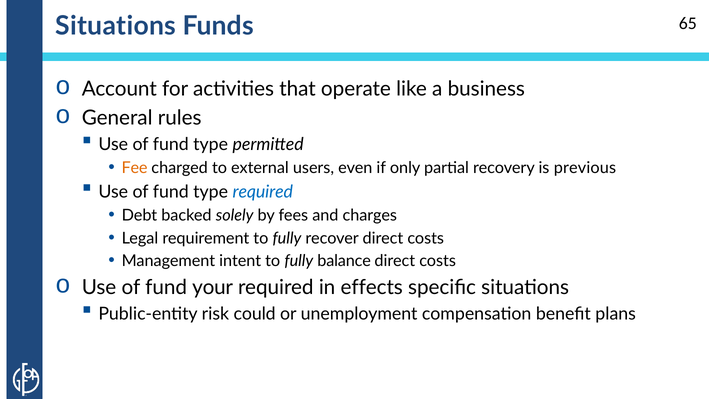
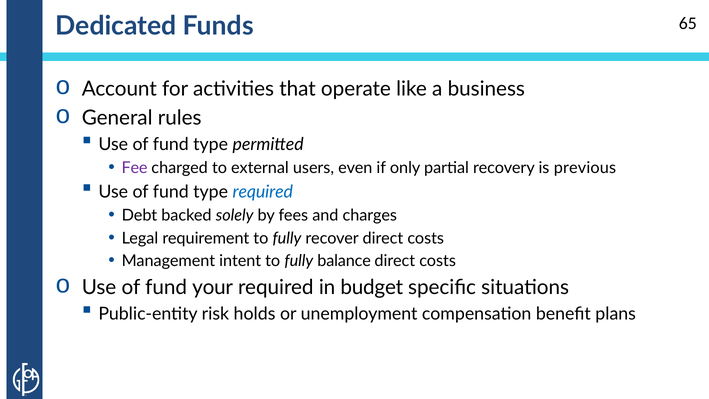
Situations at (116, 26): Situations -> Dedicated
Fee colour: orange -> purple
effects: effects -> budget
could: could -> holds
